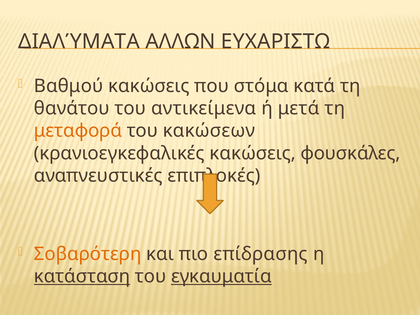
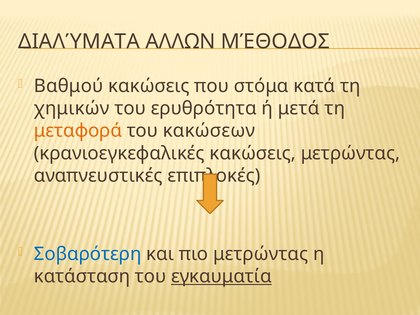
ΕΥΧΑΡΙΣΤΩ: ΕΥΧΑΡΙΣΤΩ -> ΜΈΘΟΔΟΣ
θανάτου: θανάτου -> χημικών
αντικείμενα: αντικείμενα -> ερυθρότητα
κακώσεις φουσκάλες: φουσκάλες -> μετρώντας
Σοβαρότερη colour: orange -> blue
πιο επίδρασης: επίδρασης -> μετρώντας
κατάσταση underline: present -> none
